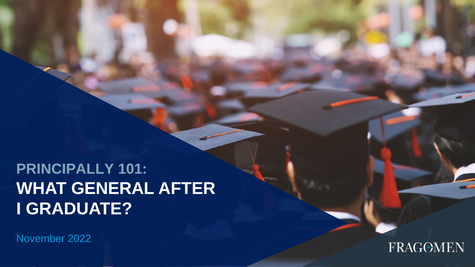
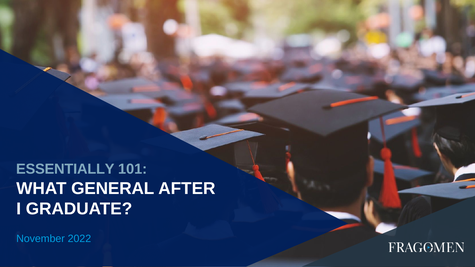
PRINCIPALLY: PRINCIPALLY -> ESSENTIALLY
